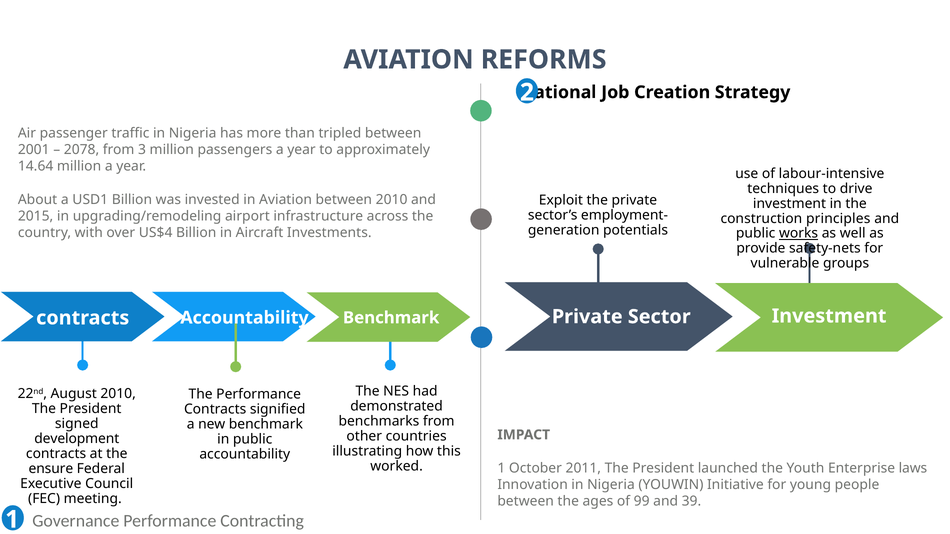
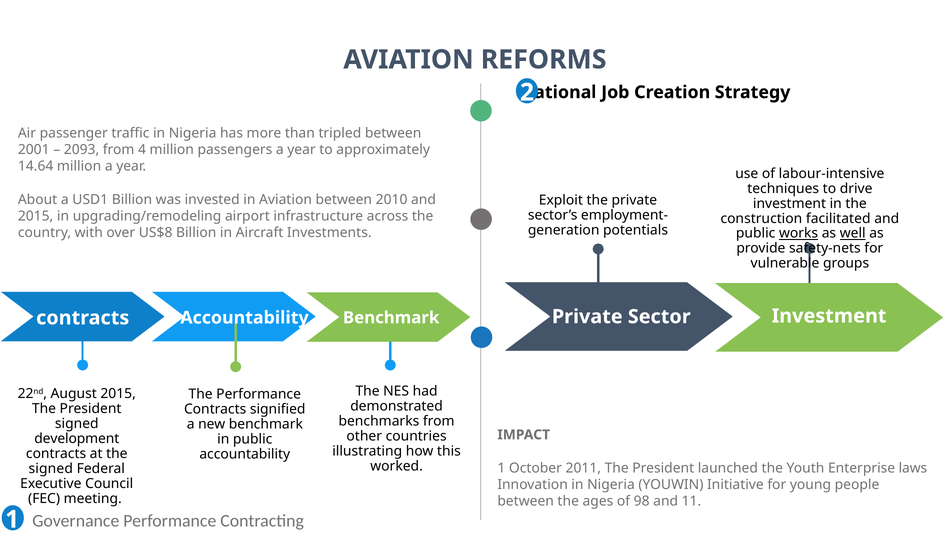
2078: 2078 -> 2093
3: 3 -> 4
principles: principles -> facilitated
US$4: US$4 -> US$8
well underline: none -> present
August 2010: 2010 -> 2015
ensure at (51, 469): ensure -> signed
99: 99 -> 98
39: 39 -> 11
